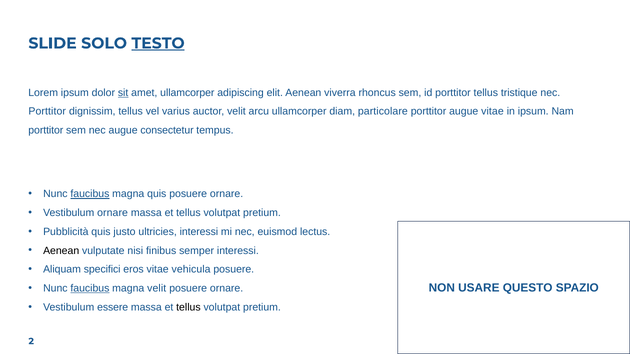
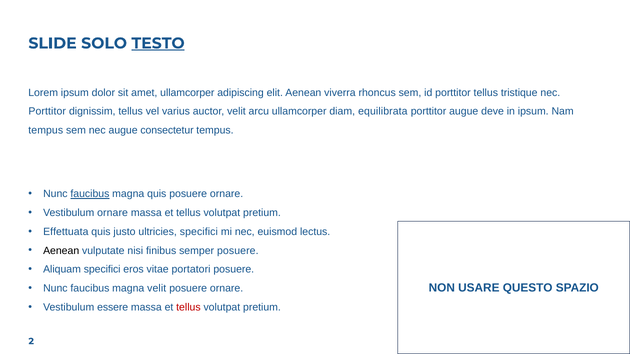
sit underline: present -> none
particolare: particolare -> equilibrata
augue vitae: vitae -> deve
porttitor at (46, 130): porttitor -> tempus
Pubblicità: Pubblicità -> Effettuata
ultricies interessi: interessi -> specifici
semper interessi: interessi -> posuere
vehicula: vehicula -> portatori
faucibus at (90, 289) underline: present -> none
tellus at (188, 308) colour: black -> red
